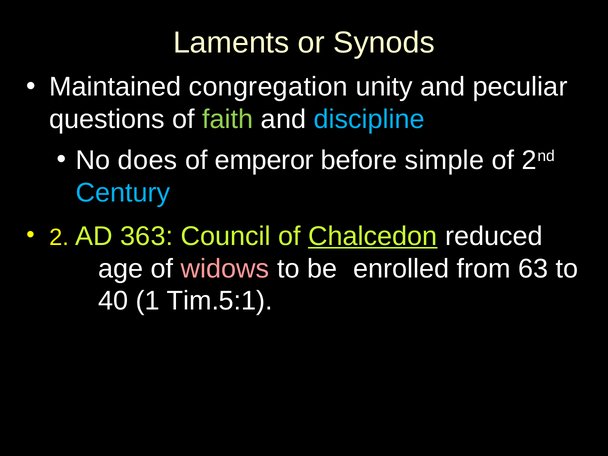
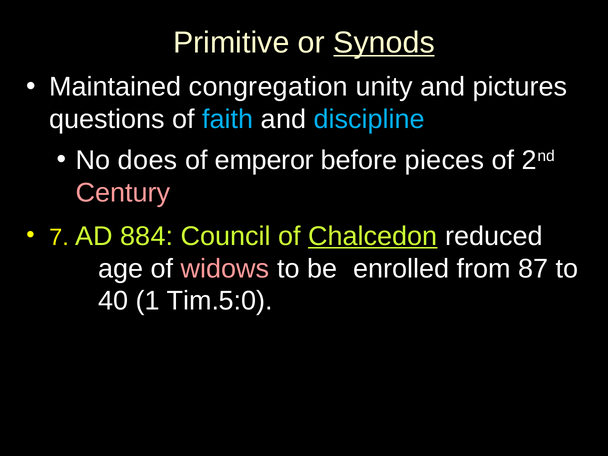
Laments: Laments -> Primitive
Synods underline: none -> present
peculiar: peculiar -> pictures
faith colour: light green -> light blue
simple: simple -> pieces
Century colour: light blue -> pink
2: 2 -> 7
363: 363 -> 884
63: 63 -> 87
Tim.5:1: Tim.5:1 -> Tim.5:0
